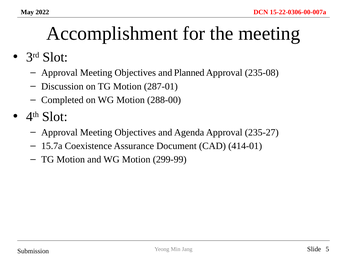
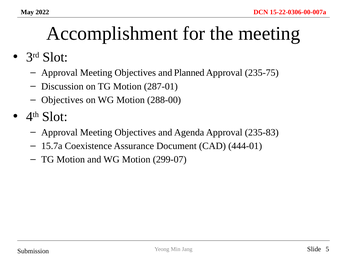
235-08: 235-08 -> 235-75
Completed at (62, 100): Completed -> Objectives
235-27: 235-27 -> 235-83
414-01: 414-01 -> 444-01
299-99: 299-99 -> 299-07
